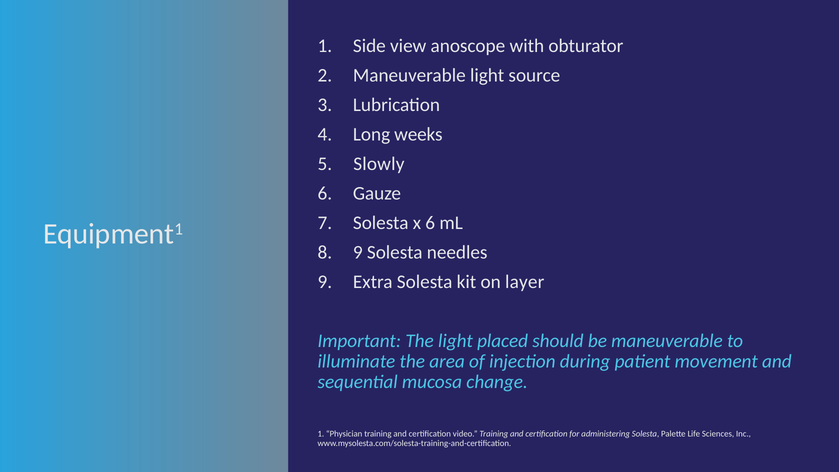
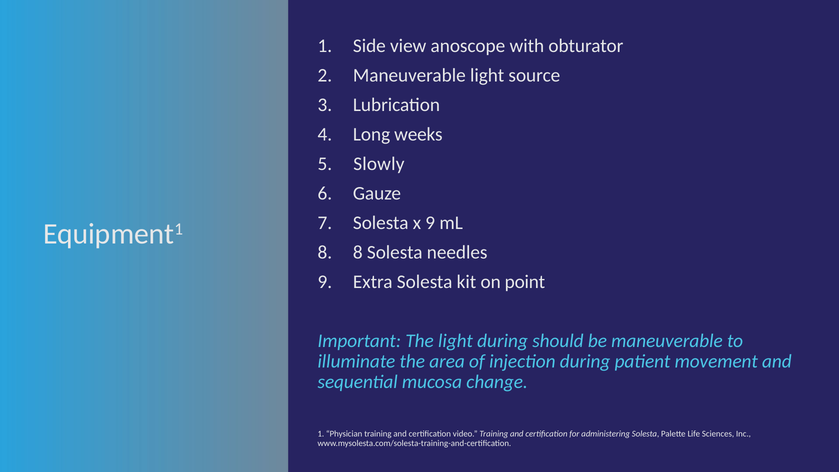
x 6: 6 -> 9
9 at (358, 252): 9 -> 8
layer: layer -> point
light placed: placed -> during
